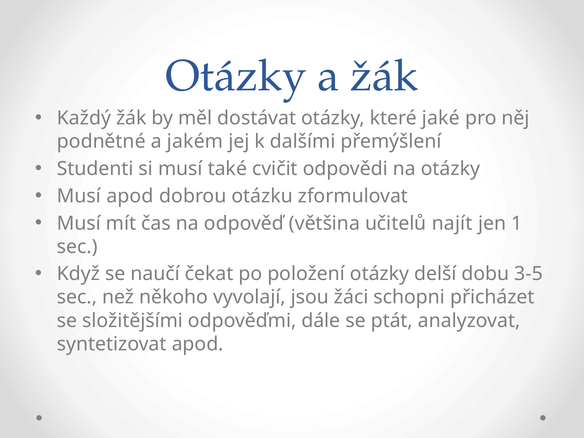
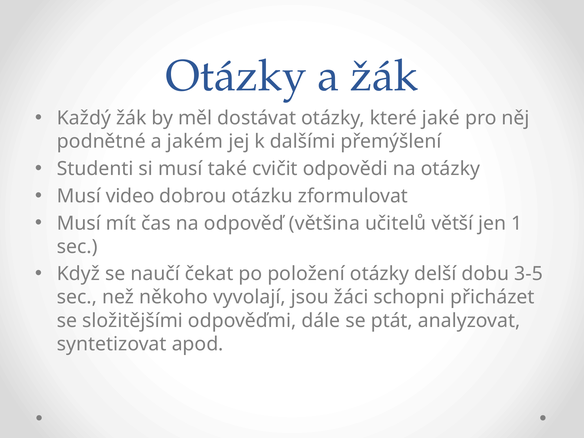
Musí apod: apod -> video
najít: najít -> větší
